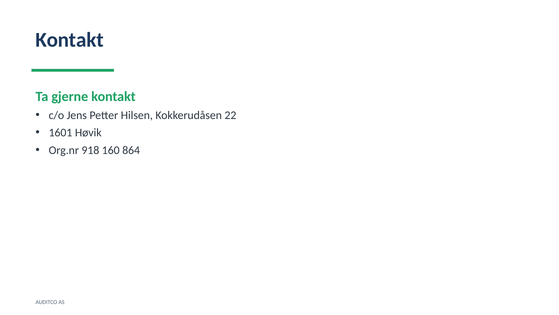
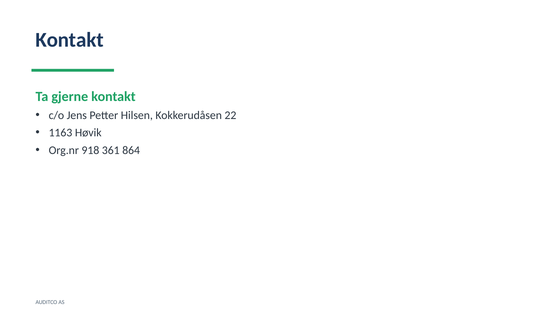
1601: 1601 -> 1163
160: 160 -> 361
